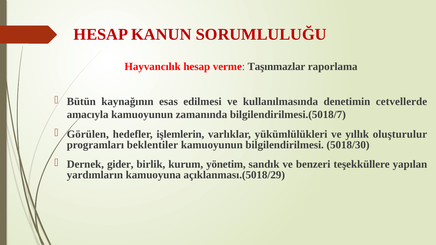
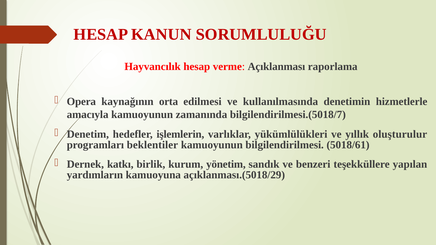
Taşınmazlar: Taşınmazlar -> Açıklanması
Bütün: Bütün -> Opera
esas: esas -> orta
cetvellerde: cetvellerde -> hizmetlerle
Görülen: Görülen -> Denetim
5018/30: 5018/30 -> 5018/61
gider: gider -> katkı
